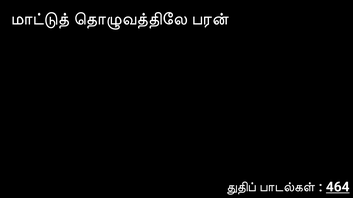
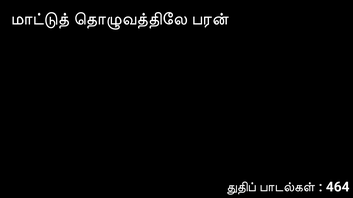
464 underline: present -> none
